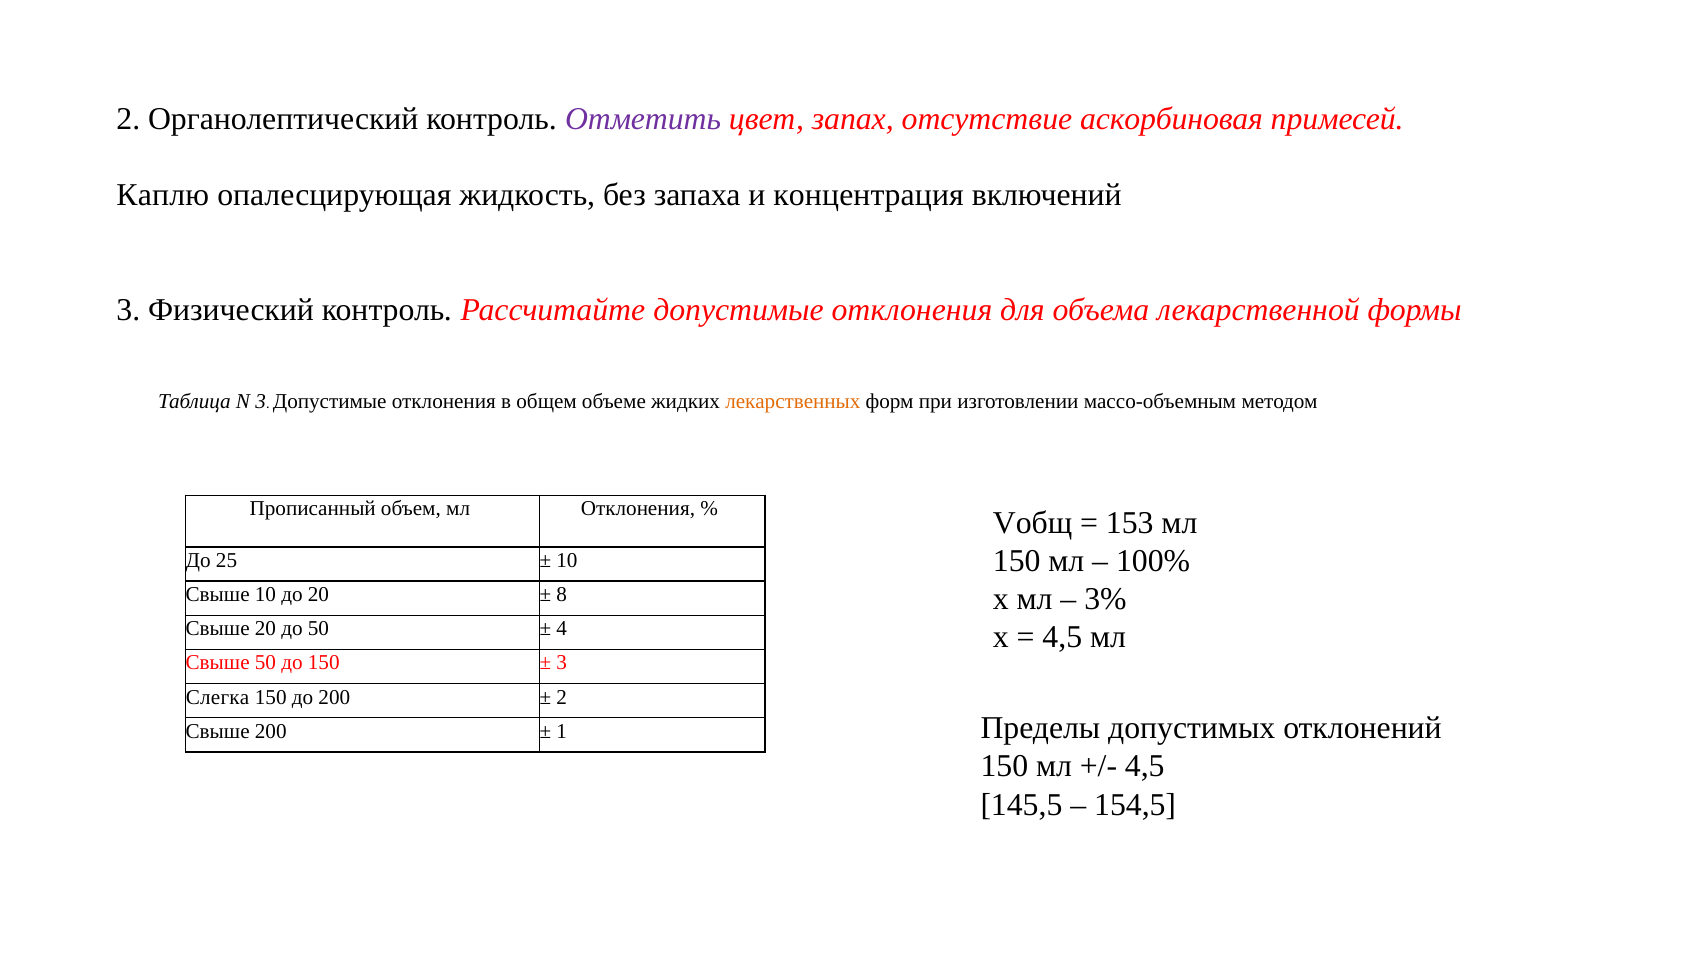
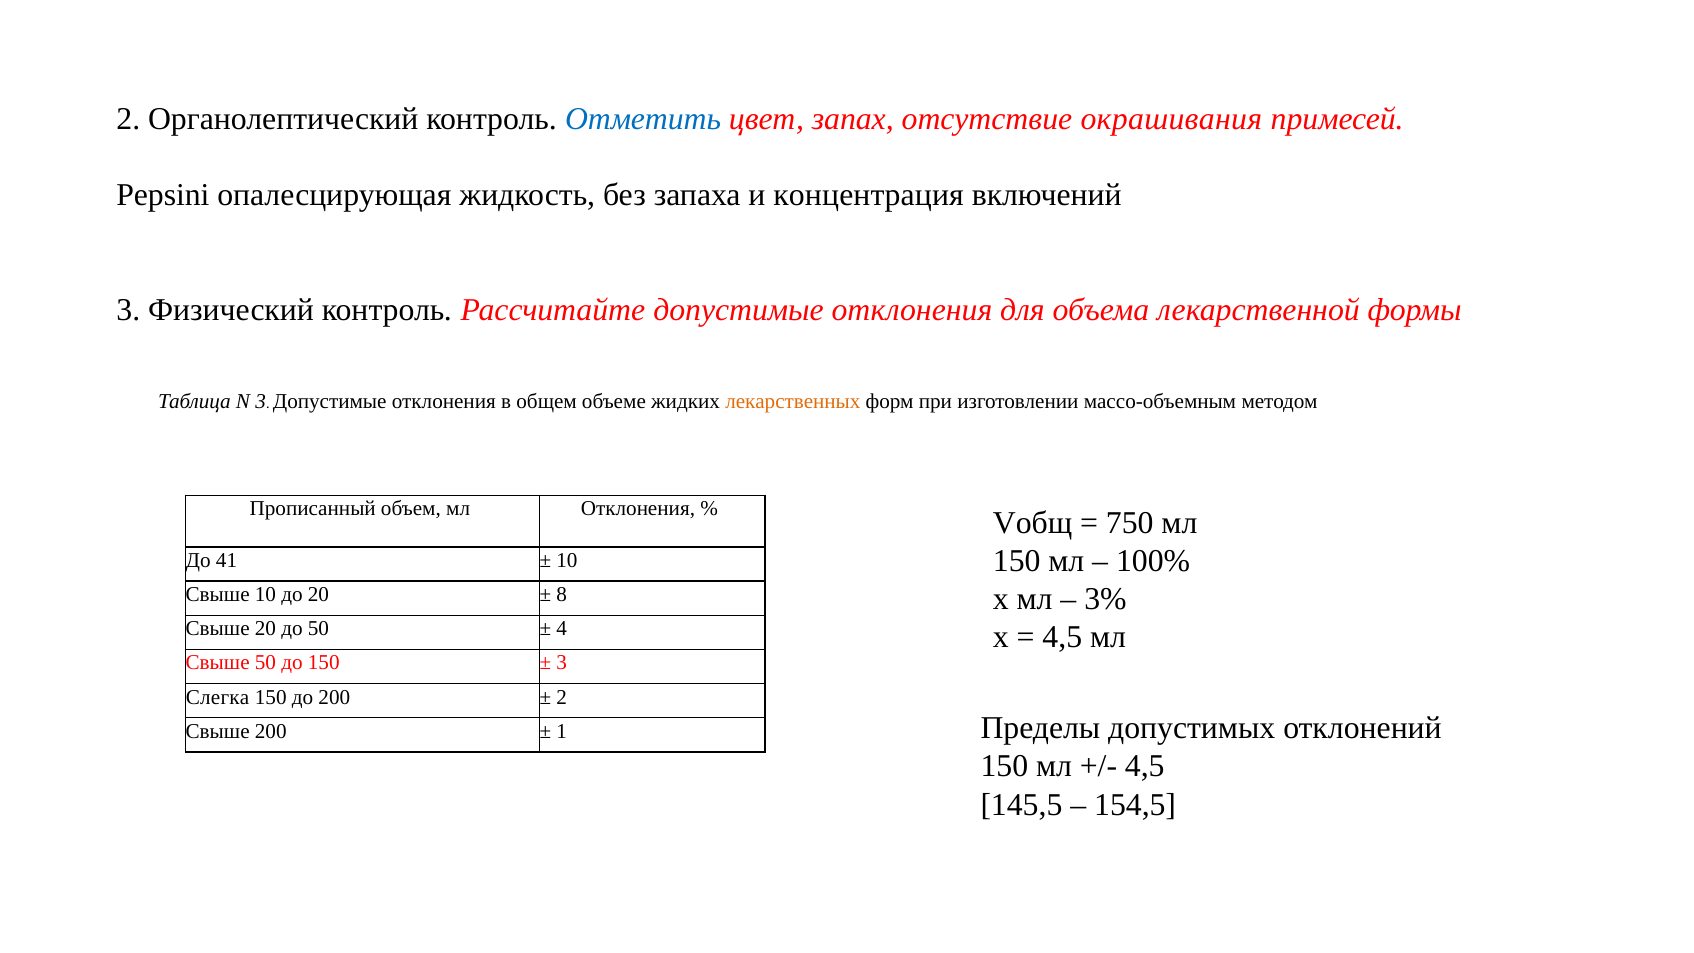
Отметить colour: purple -> blue
аскорбиновая: аскорбиновая -> окрашивания
Каплю: Каплю -> Pepsini
153: 153 -> 750
25: 25 -> 41
